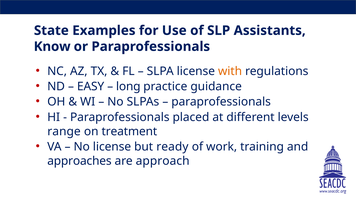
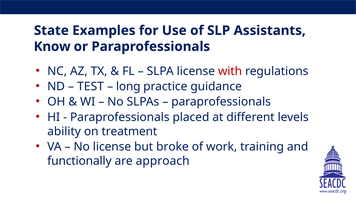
with colour: orange -> red
EASY: EASY -> TEST
range: range -> ability
ready: ready -> broke
approaches: approaches -> functionally
